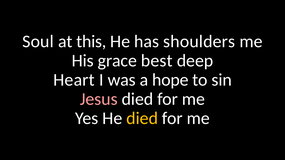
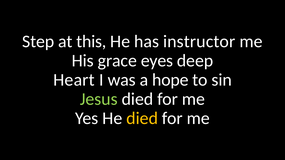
Soul: Soul -> Step
shoulders: shoulders -> instructor
best: best -> eyes
Jesus colour: pink -> light green
